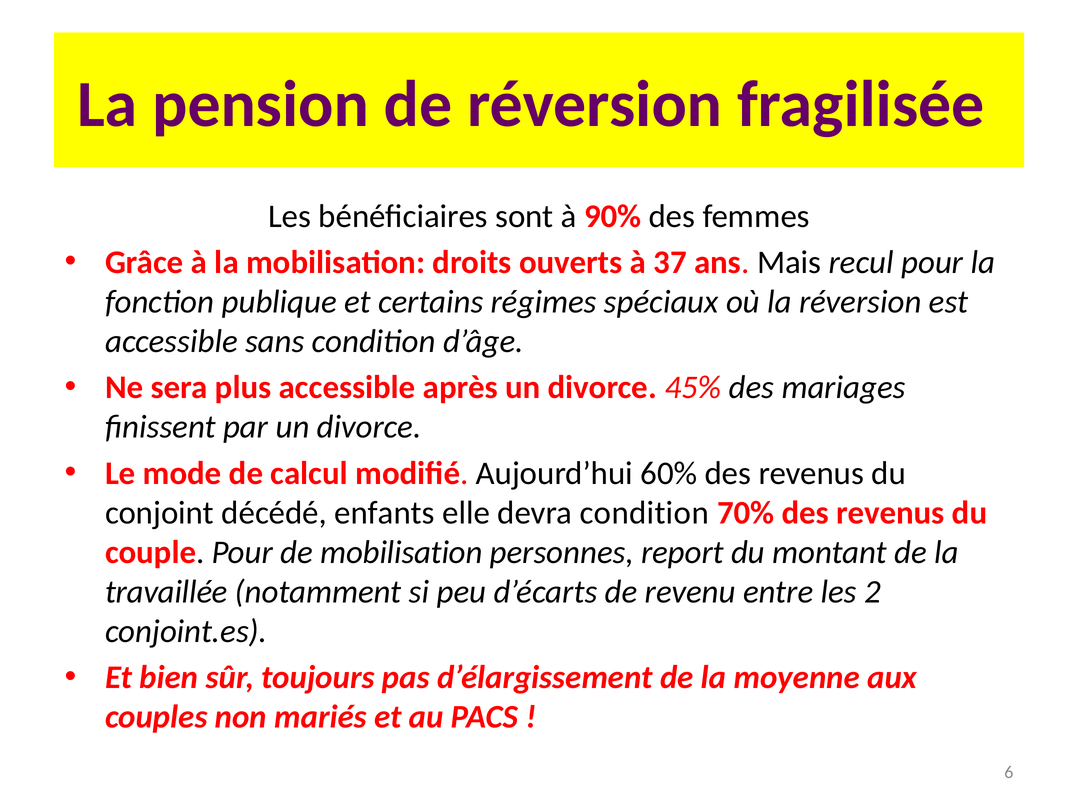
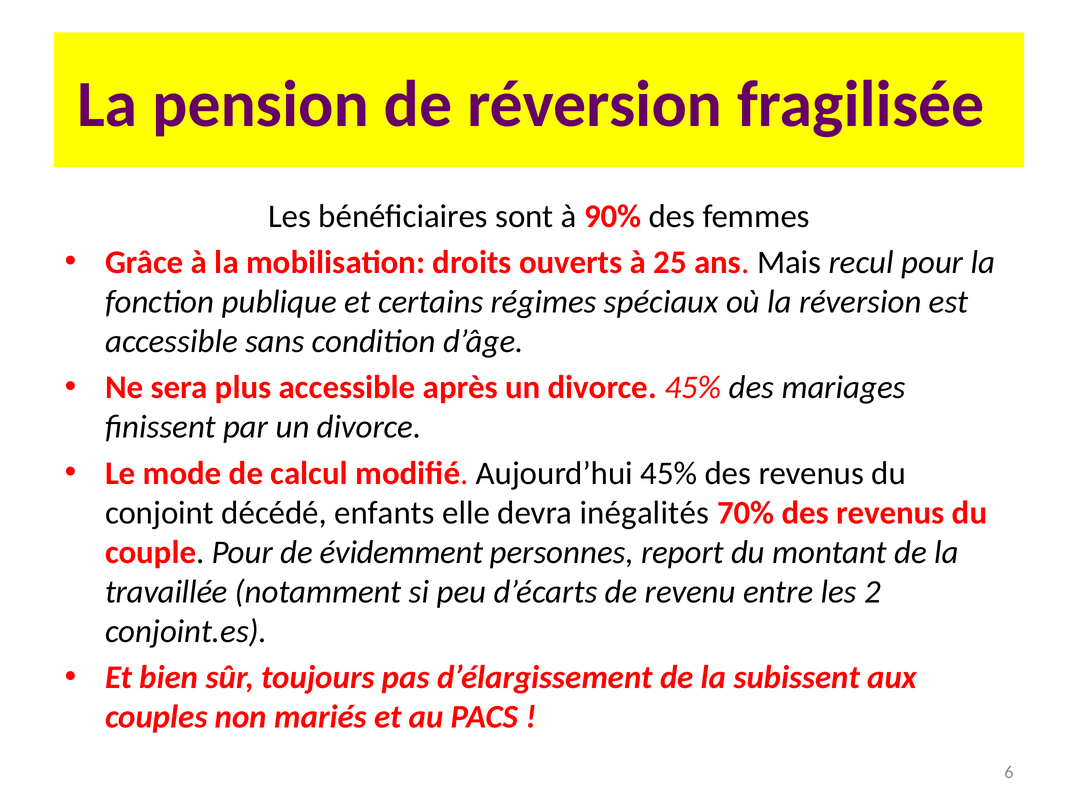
37: 37 -> 25
Aujourd’hui 60%: 60% -> 45%
devra condition: condition -> inégalités
de mobilisation: mobilisation -> évidemment
moyenne: moyenne -> subissent
